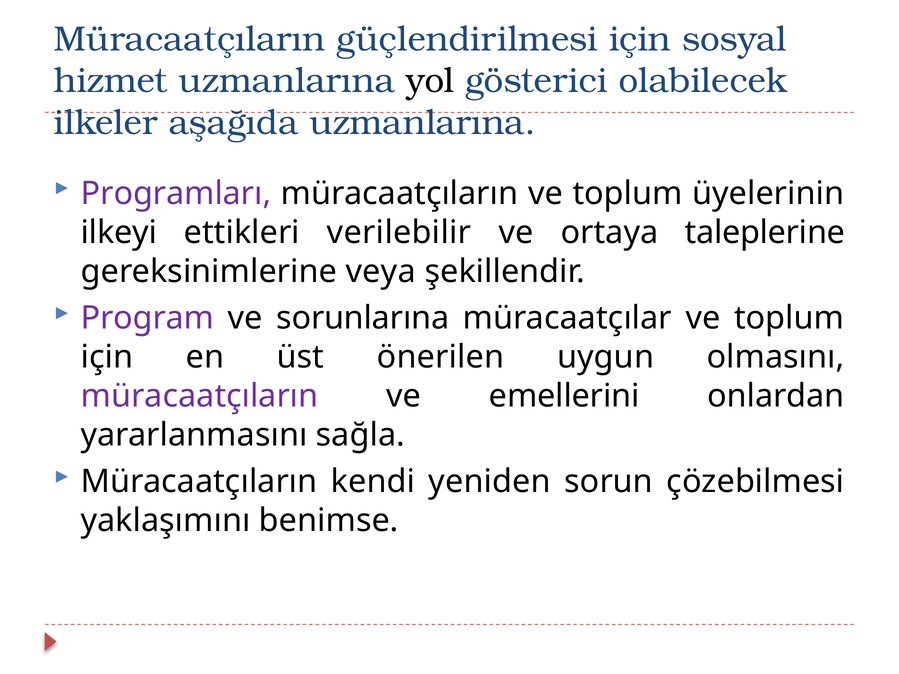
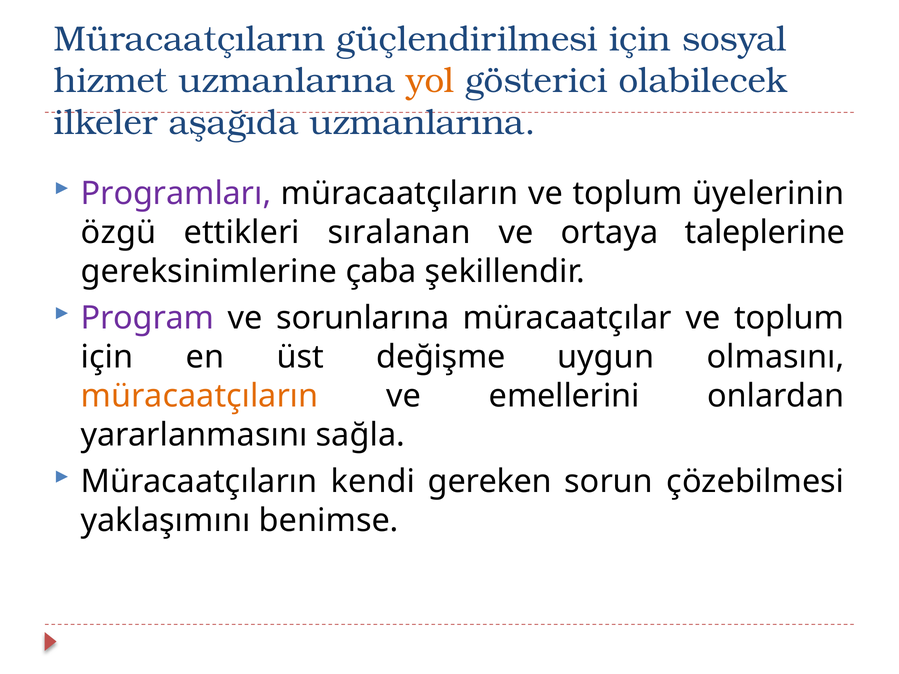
yol colour: black -> orange
ilkeyi: ilkeyi -> özgü
verilebilir: verilebilir -> sıralanan
veya: veya -> çaba
önerilen: önerilen -> değişme
müracaatçıların at (200, 396) colour: purple -> orange
yeniden: yeniden -> gereken
